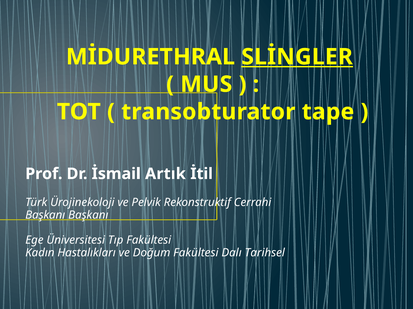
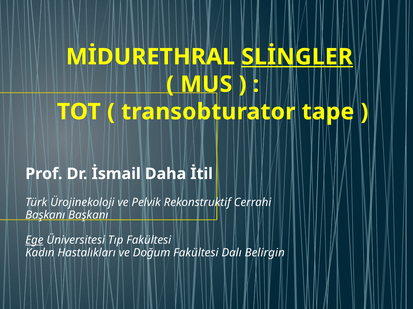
Artık: Artık -> Daha
Ege underline: none -> present
Tarihsel: Tarihsel -> Belirgin
